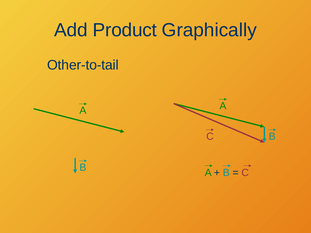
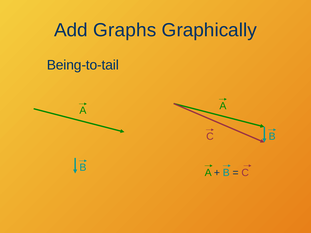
Product: Product -> Graphs
Other-to-tail: Other-to-tail -> Being-to-tail
